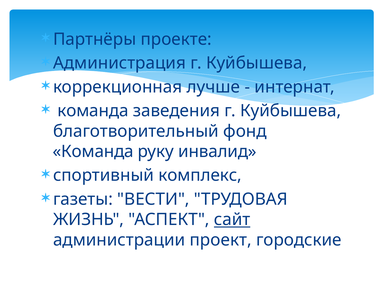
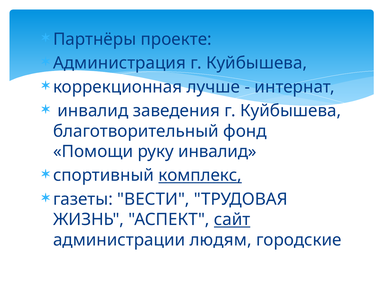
команда at (93, 111): команда -> инвалид
Команда at (93, 152): Команда -> Помощи
комплекс underline: none -> present
проект: проект -> людям
